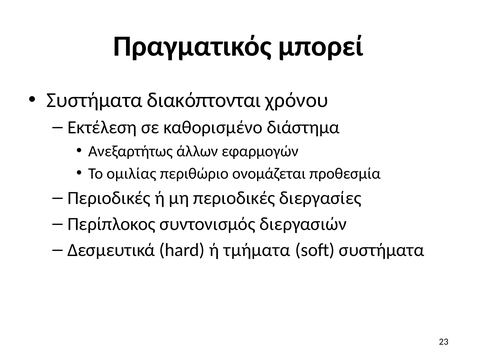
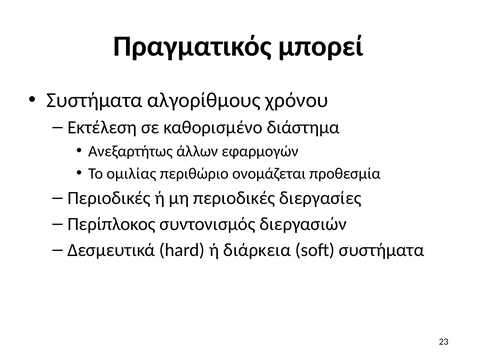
διακόπτονται: διακόπτονται -> αλγορίθμους
τμήματα: τμήματα -> διάρκεια
